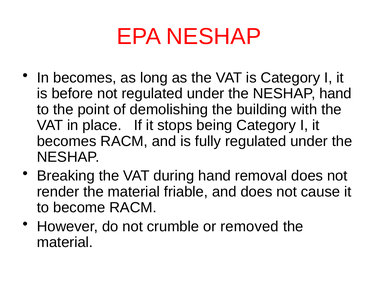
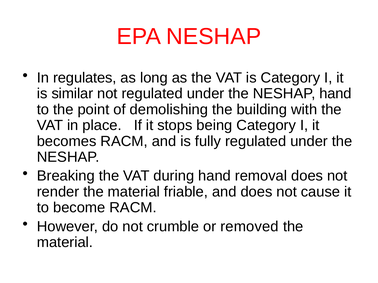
In becomes: becomes -> regulates
before: before -> similar
